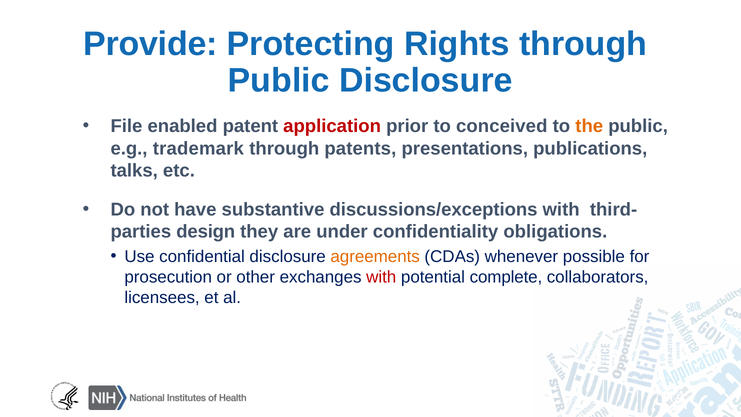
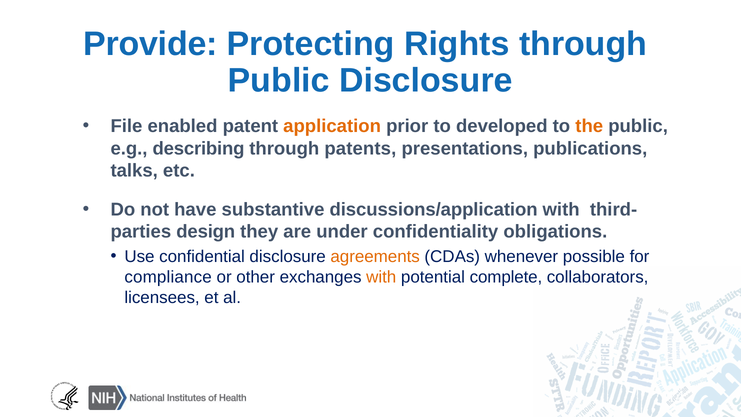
application colour: red -> orange
conceived: conceived -> developed
trademark: trademark -> describing
discussions/exceptions: discussions/exceptions -> discussions/application
prosecution: prosecution -> compliance
with at (381, 277) colour: red -> orange
